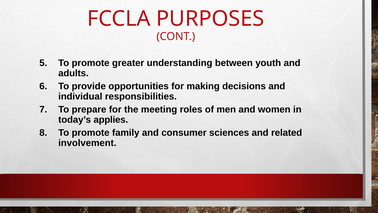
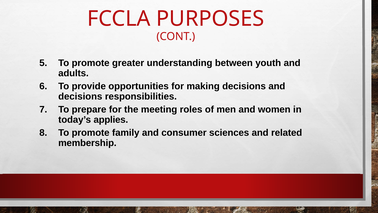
individual at (80, 96): individual -> decisions
involvement: involvement -> membership
